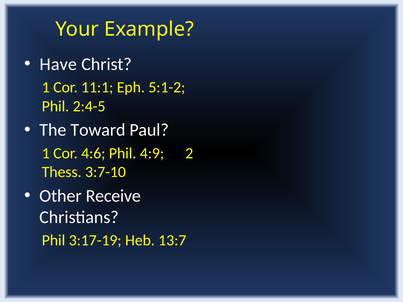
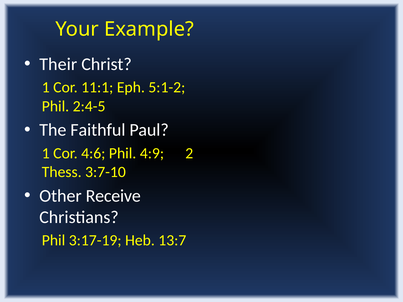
Have: Have -> Their
Toward: Toward -> Faithful
